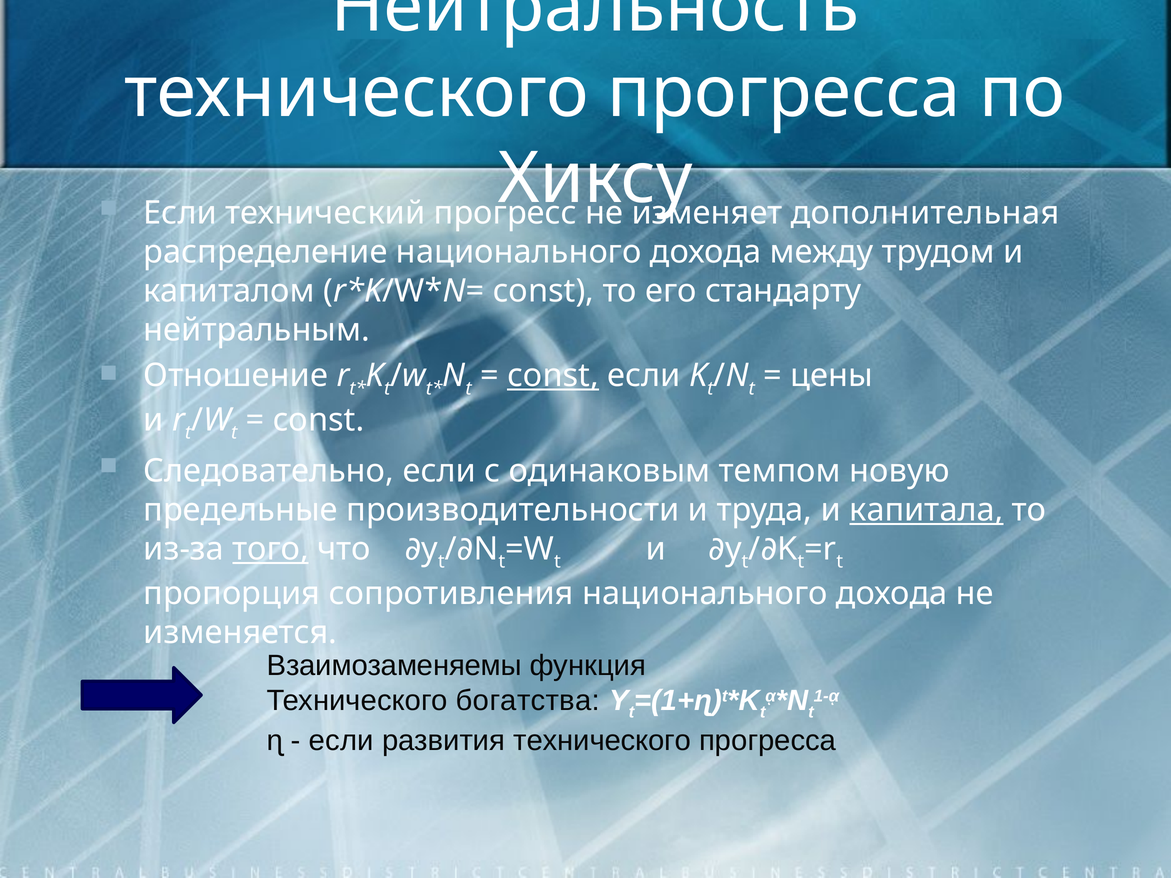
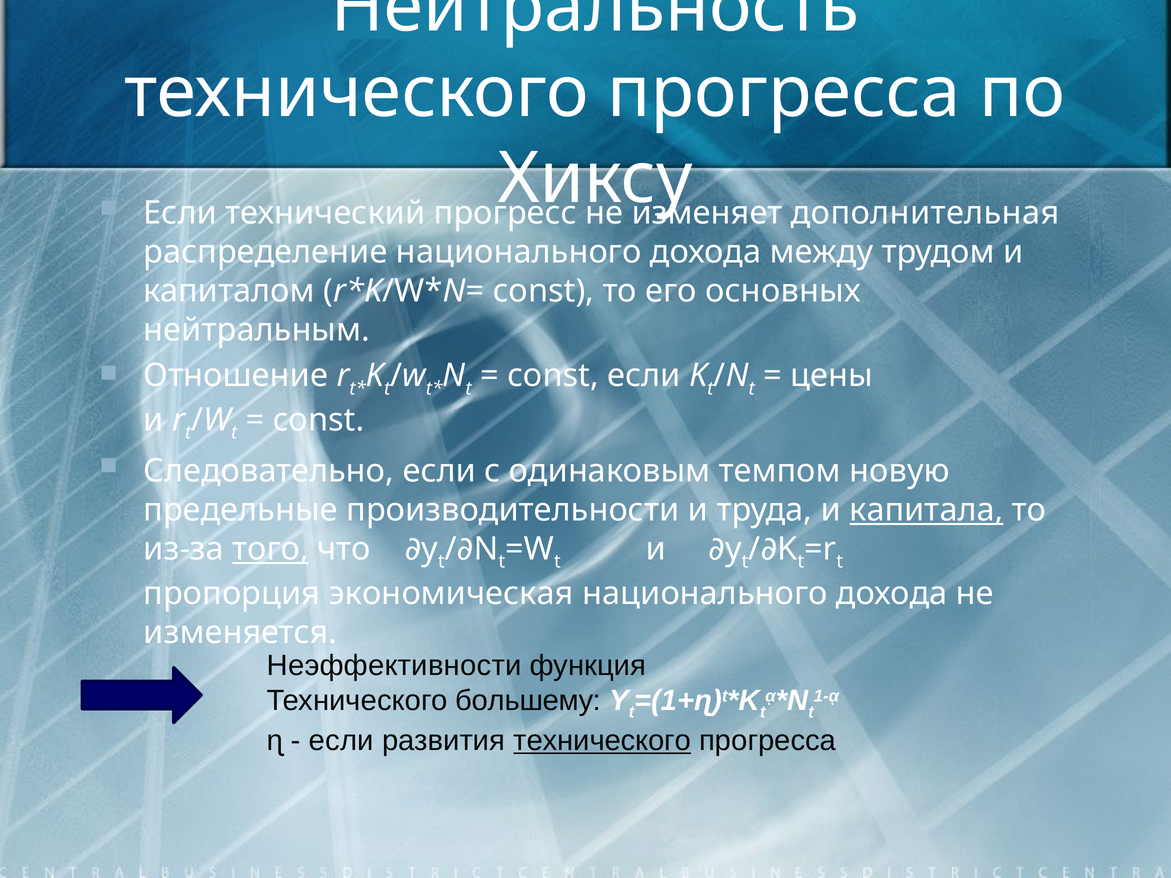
стандарту: стандарту -> основных
const at (553, 376) underline: present -> none
сопротивления: сопротивления -> экономическая
Взаимозаменяемы: Взаимозаменяемы -> Неэффективности
богатства: богатства -> большему
технического at (602, 741) underline: none -> present
